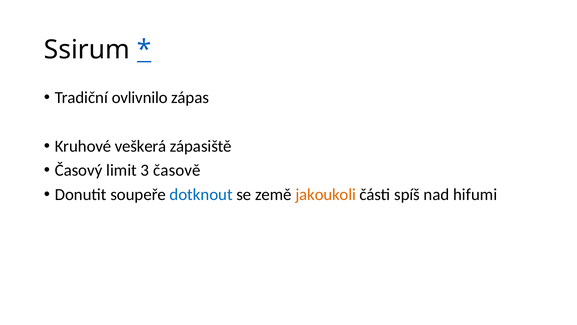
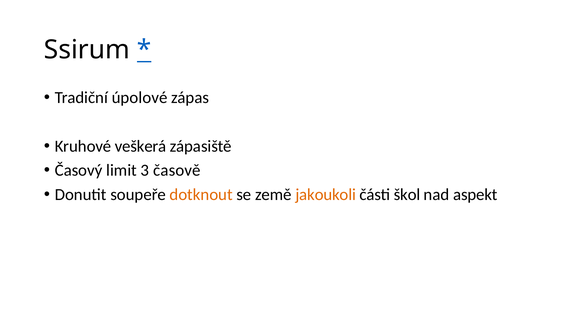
ovlivnilo: ovlivnilo -> úpolové
dotknout colour: blue -> orange
spíš: spíš -> škol
hifumi: hifumi -> aspekt
